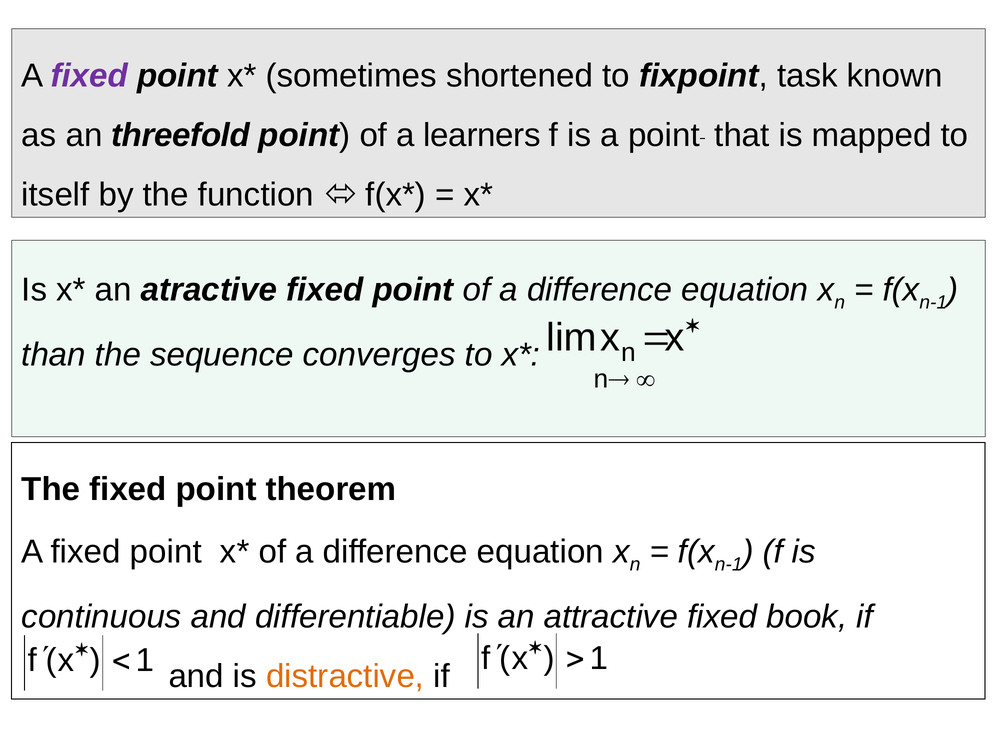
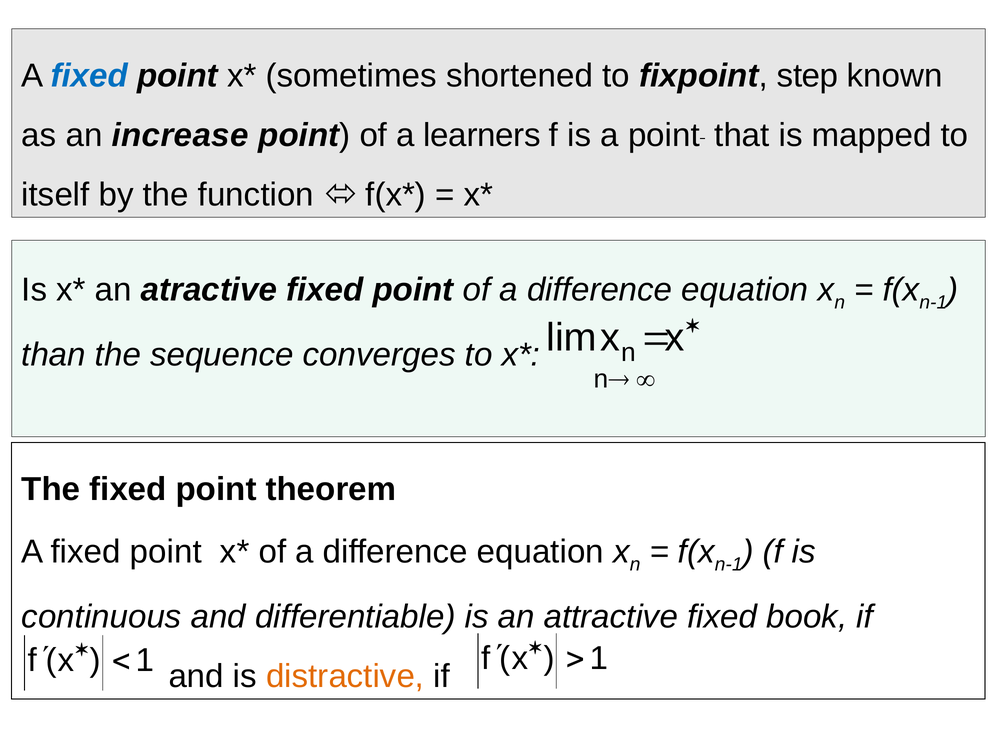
fixed at (89, 76) colour: purple -> blue
task: task -> step
threefold: threefold -> increase
